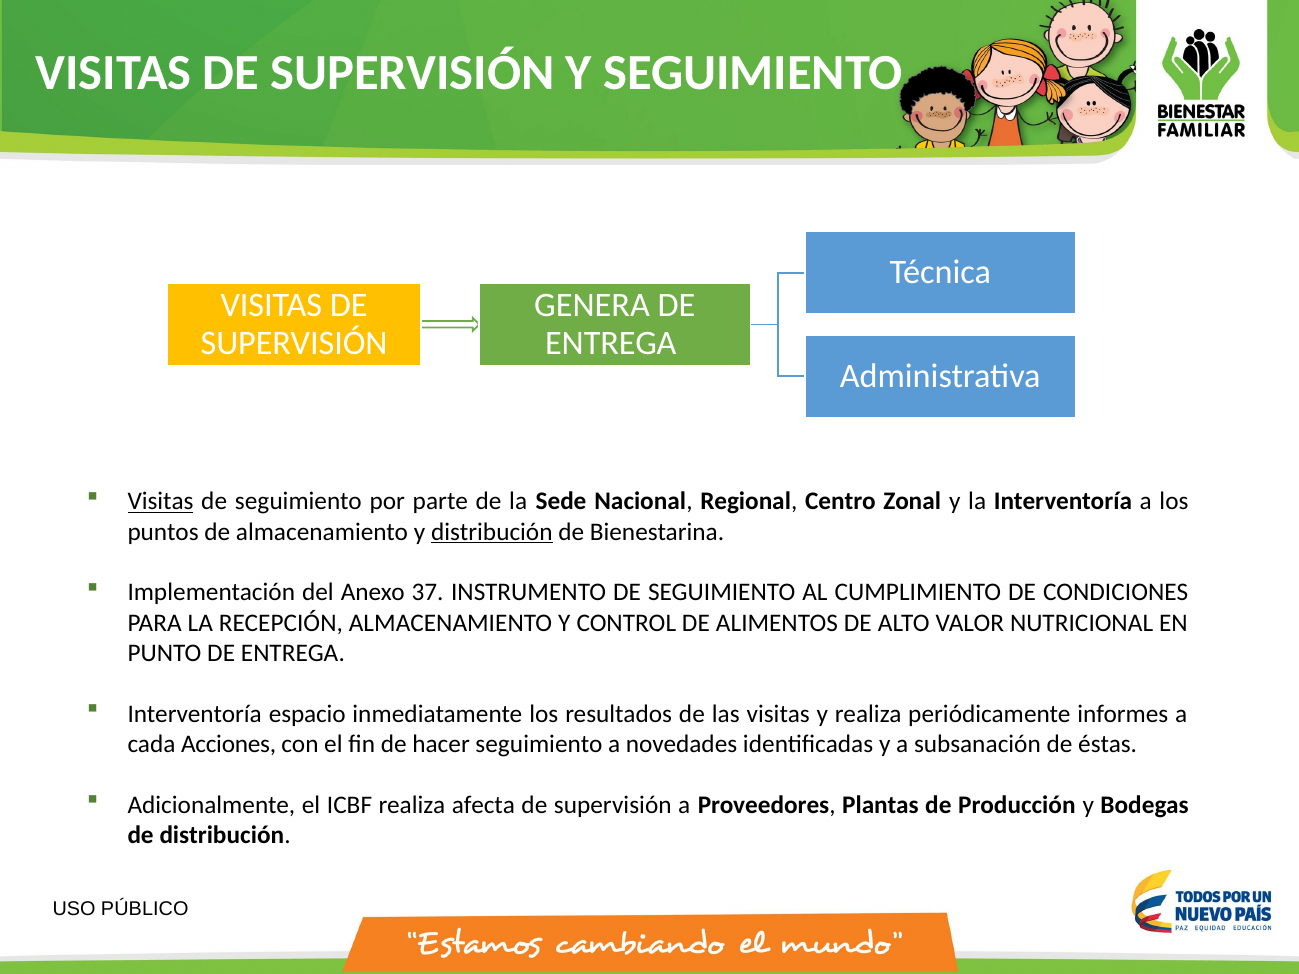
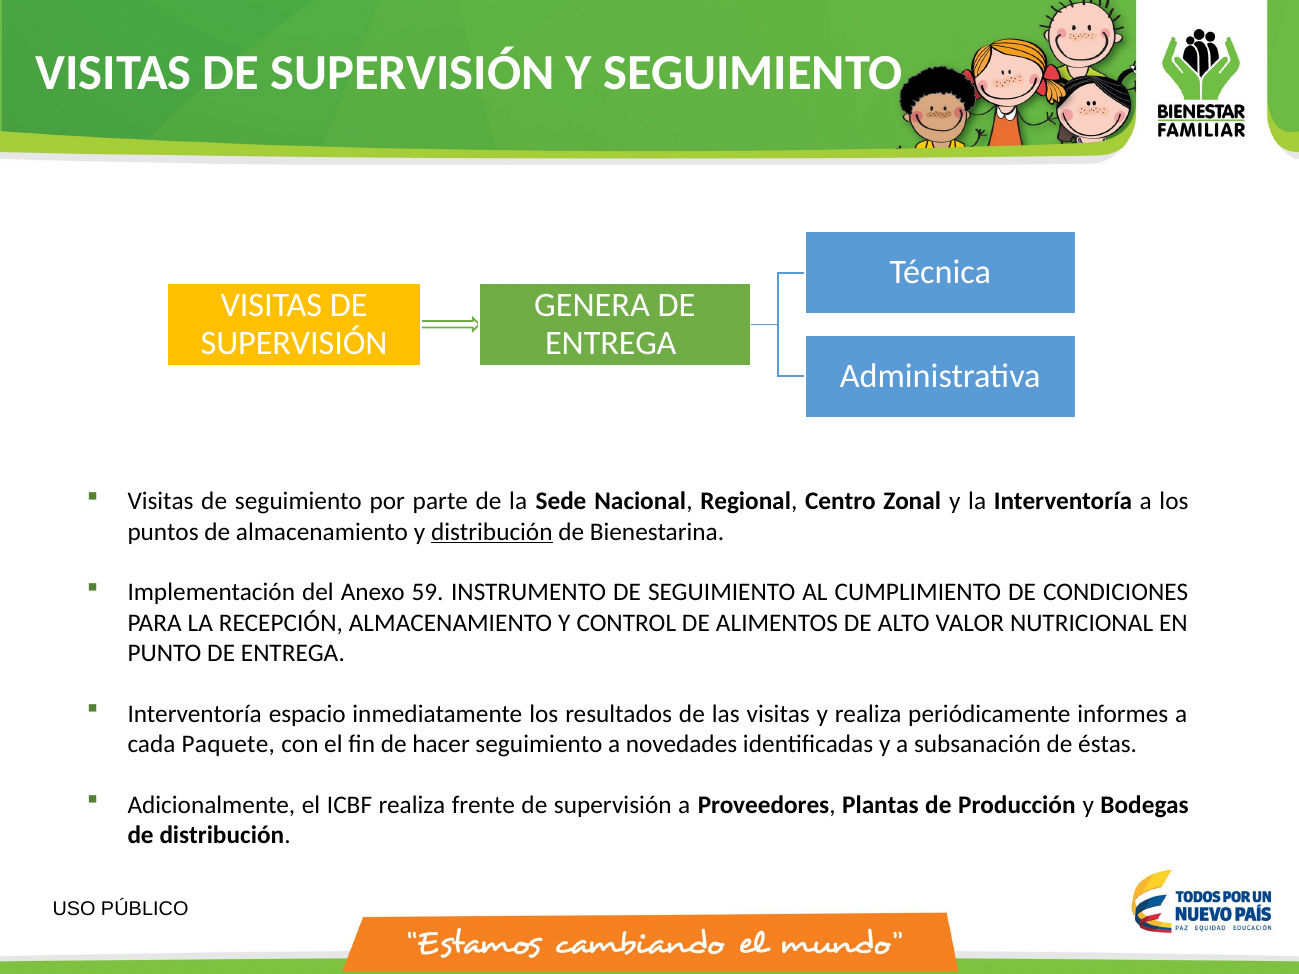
Visitas at (161, 502) underline: present -> none
37: 37 -> 59
Acciones: Acciones -> Paquete
afecta: afecta -> frente
